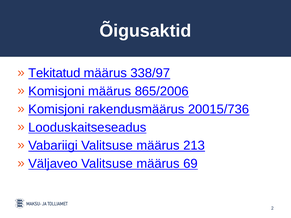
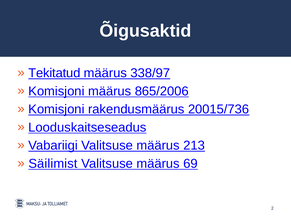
Väljaveo: Väljaveo -> Säilimist
